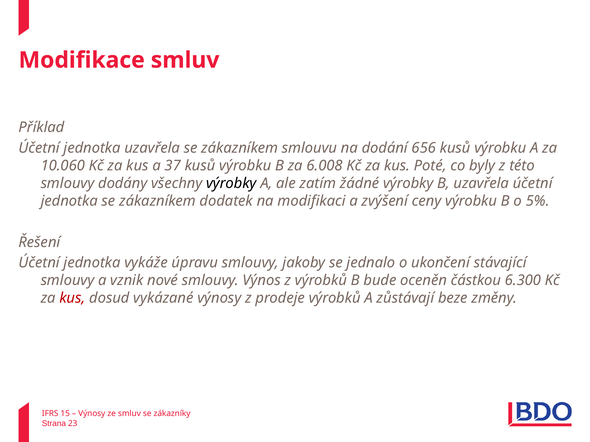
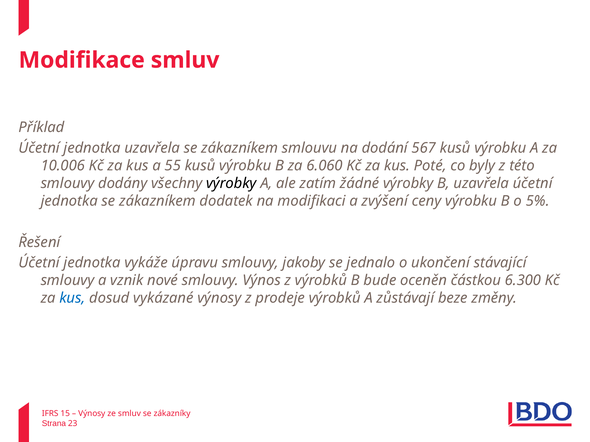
656: 656 -> 567
10.060: 10.060 -> 10.006
37: 37 -> 55
6.008: 6.008 -> 6.060
kus at (72, 298) colour: red -> blue
